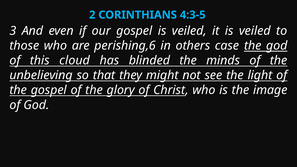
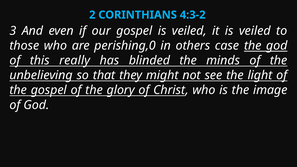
4:3-5: 4:3-5 -> 4:3-2
perishing,6: perishing,6 -> perishing,0
cloud: cloud -> really
